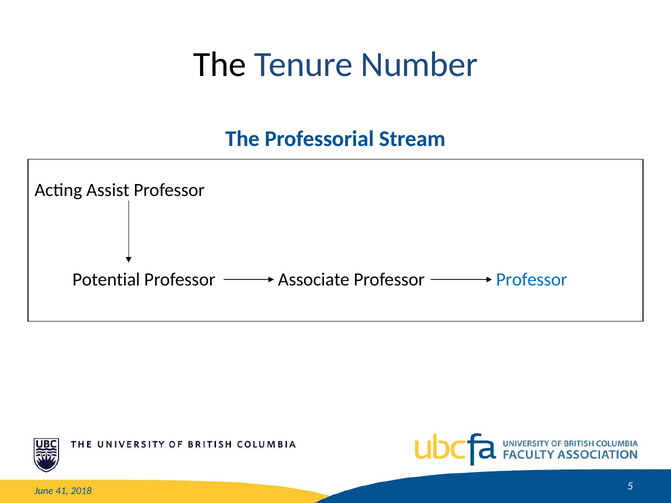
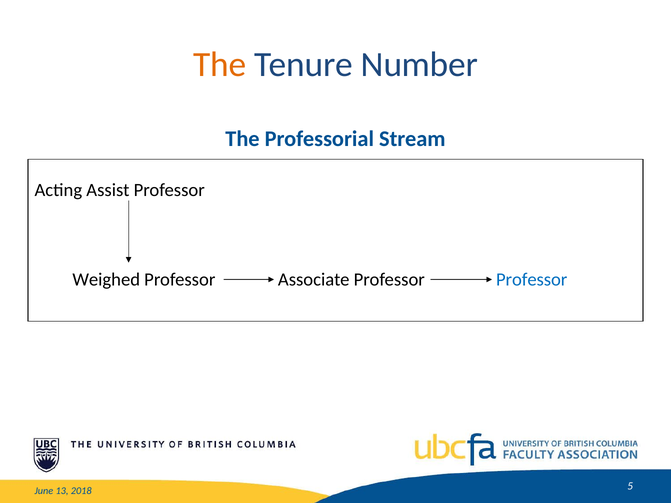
The at (220, 65) colour: black -> orange
Potential: Potential -> Weighed
41: 41 -> 13
